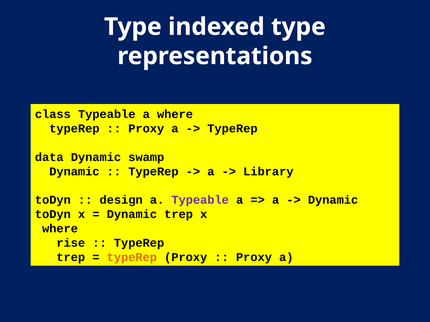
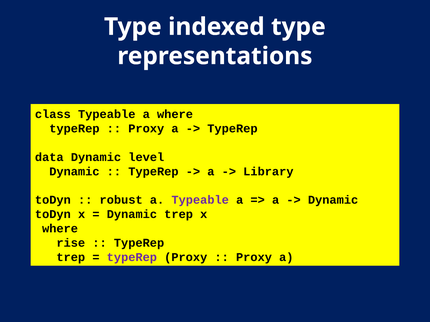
swamp: swamp -> level
design: design -> robust
typeRep at (132, 258) colour: orange -> purple
